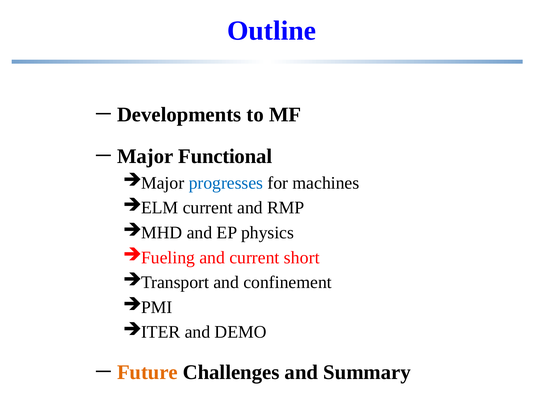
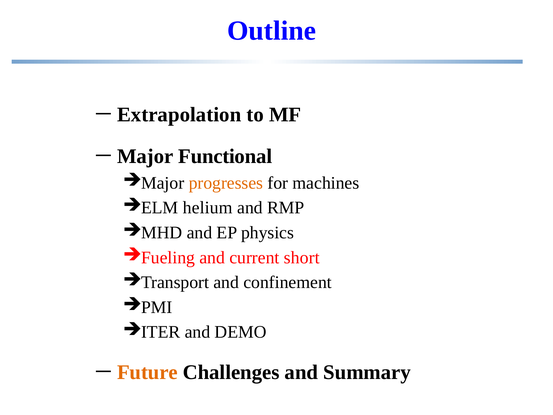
Developments: Developments -> Extrapolation
progresses colour: blue -> orange
current at (208, 208): current -> helium
